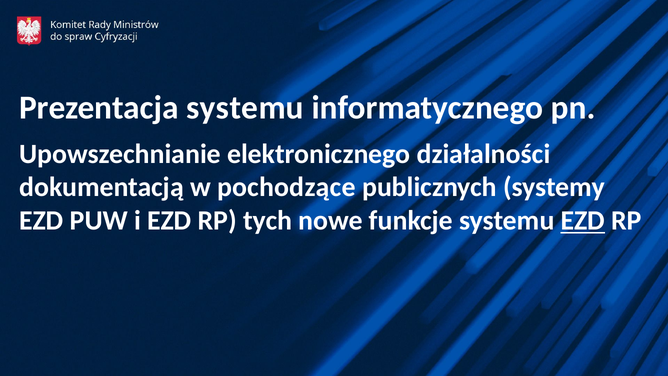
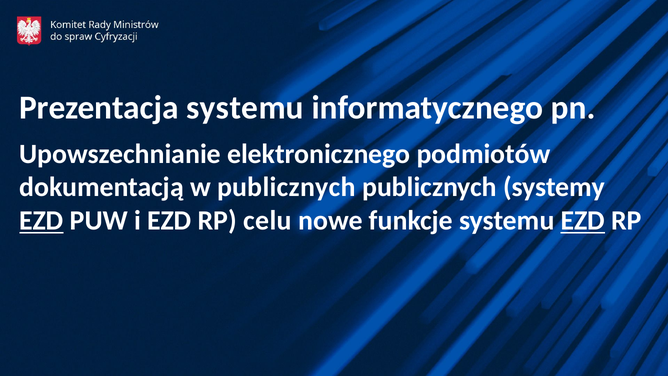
działalności: działalności -> podmiotów
w pochodzące: pochodzące -> publicznych
EZD at (41, 221) underline: none -> present
tych: tych -> celu
